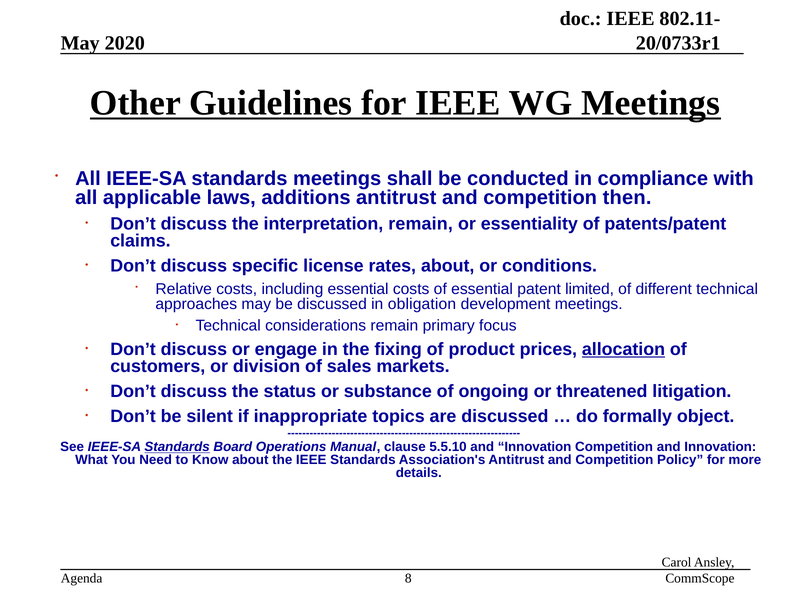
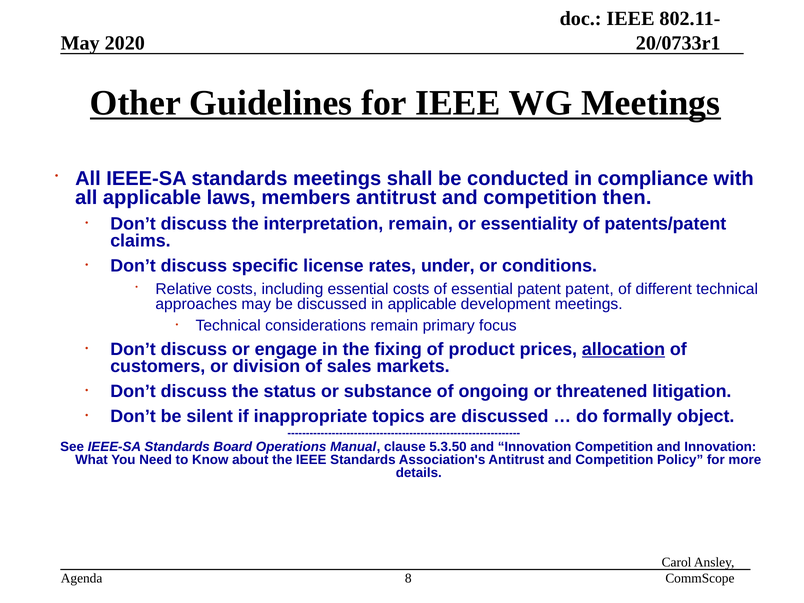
additions: additions -> members
rates about: about -> under
patent limited: limited -> patent
in obligation: obligation -> applicable
Standards at (177, 447) underline: present -> none
5.5.10: 5.5.10 -> 5.3.50
